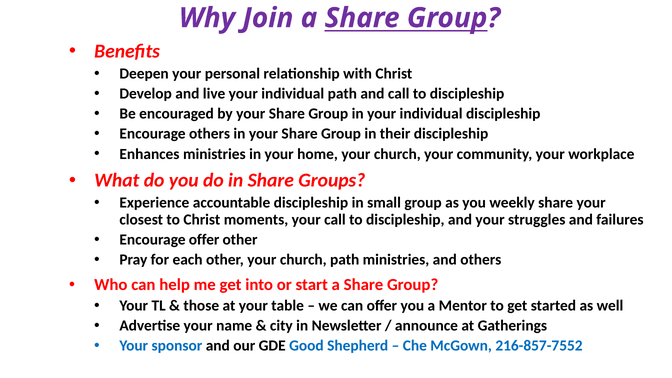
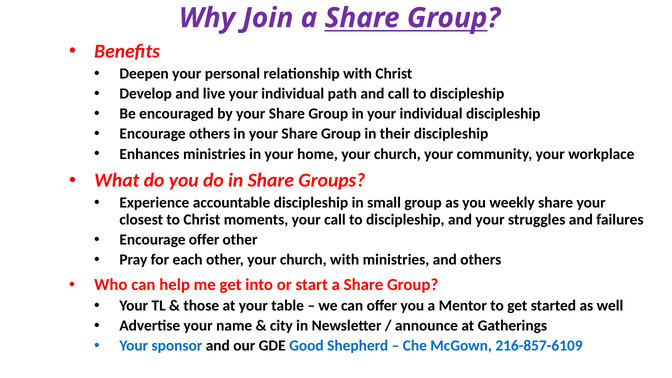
church path: path -> with
216-857-7552: 216-857-7552 -> 216-857-6109
